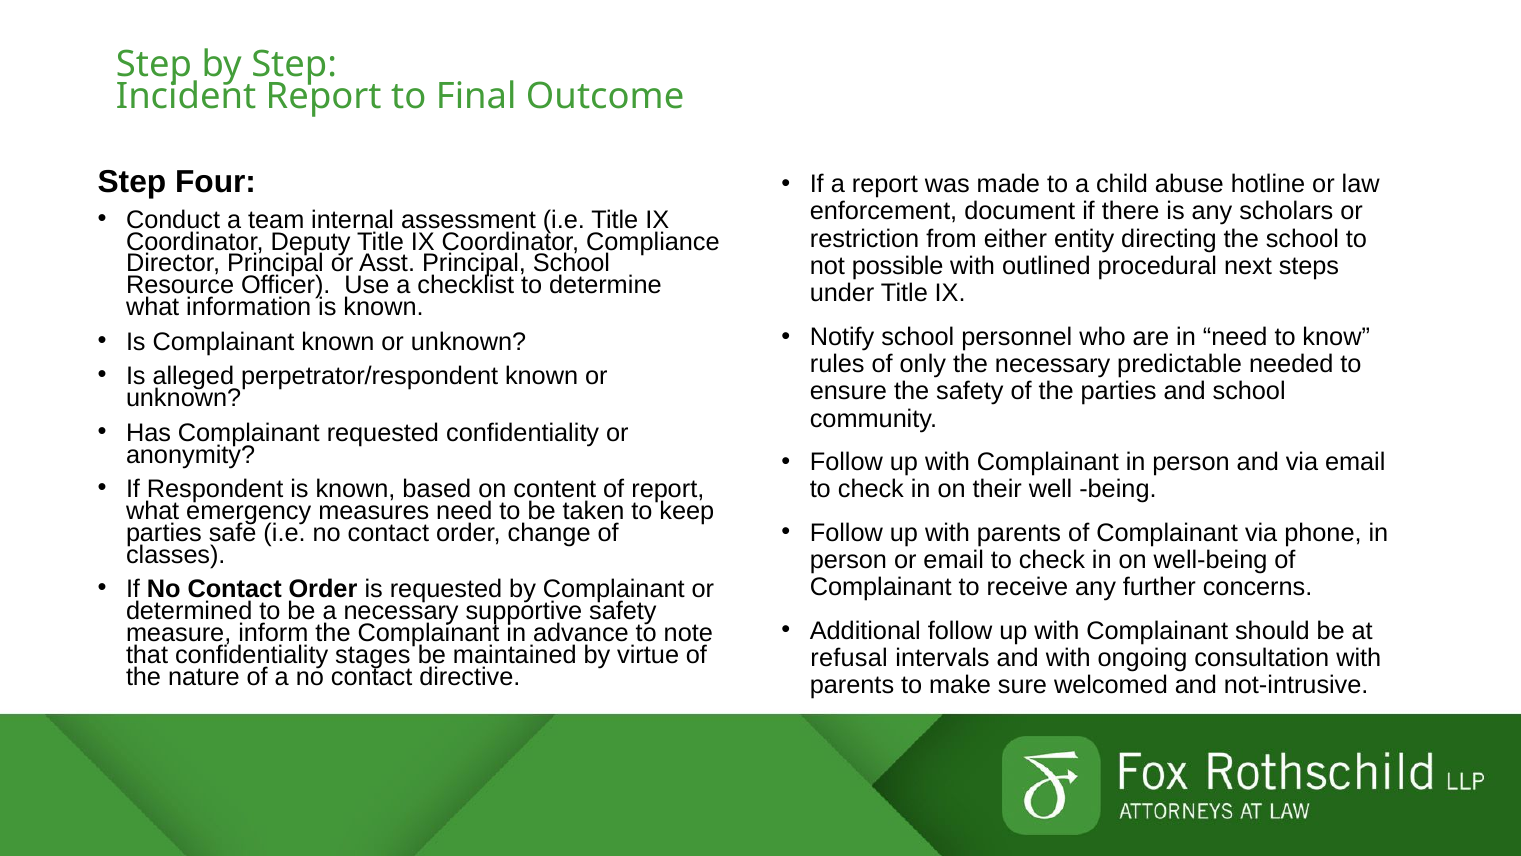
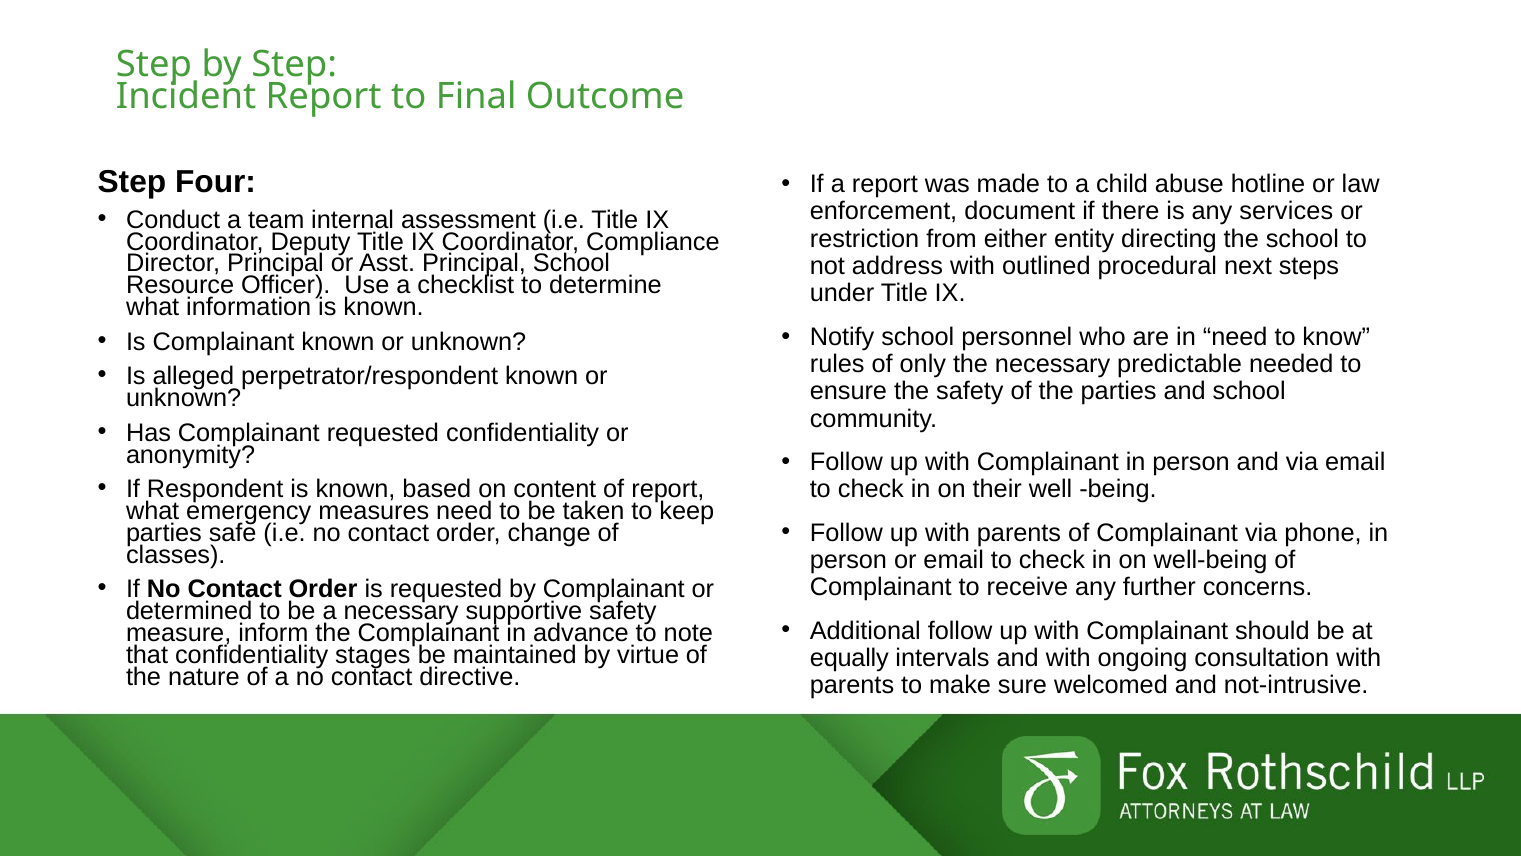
scholars: scholars -> services
possible: possible -> address
refusal: refusal -> equally
